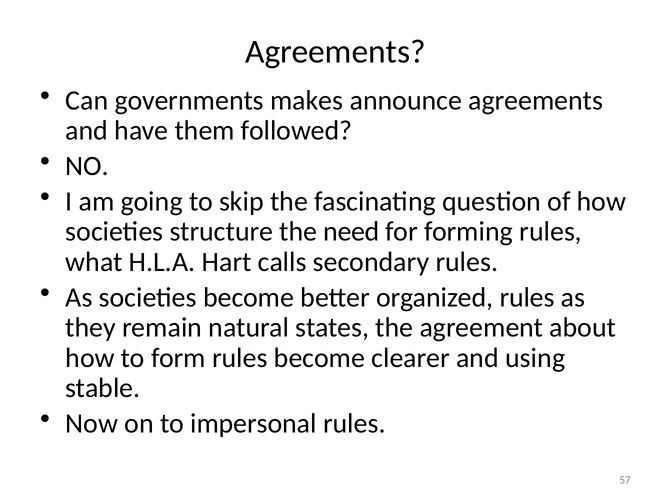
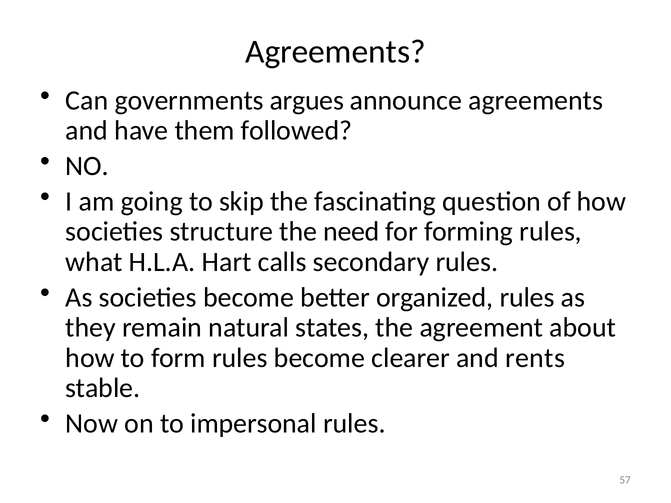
makes: makes -> argues
using: using -> rents
